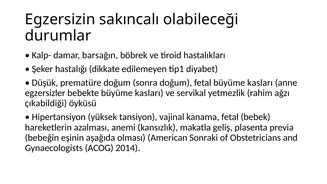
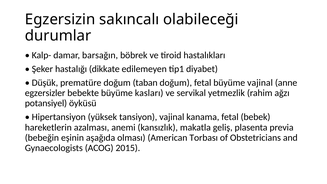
sonra: sonra -> taban
fetal büyüme kasları: kasları -> vajinal
çıkabildiği: çıkabildiği -> potansiyel
Sonraki: Sonraki -> Torbası
2014: 2014 -> 2015
